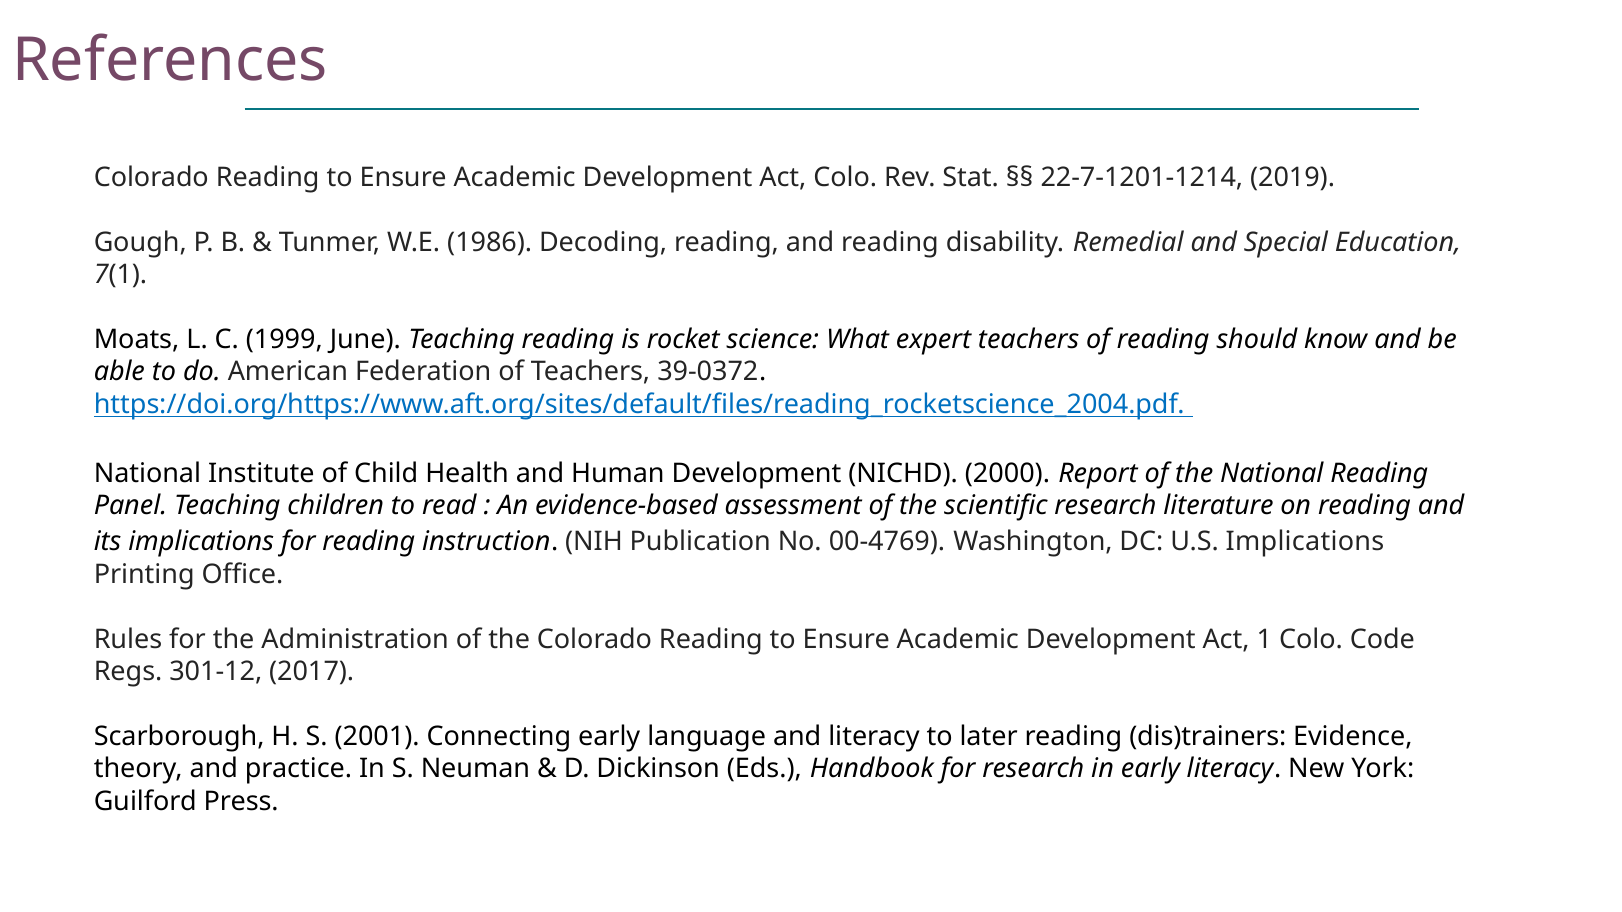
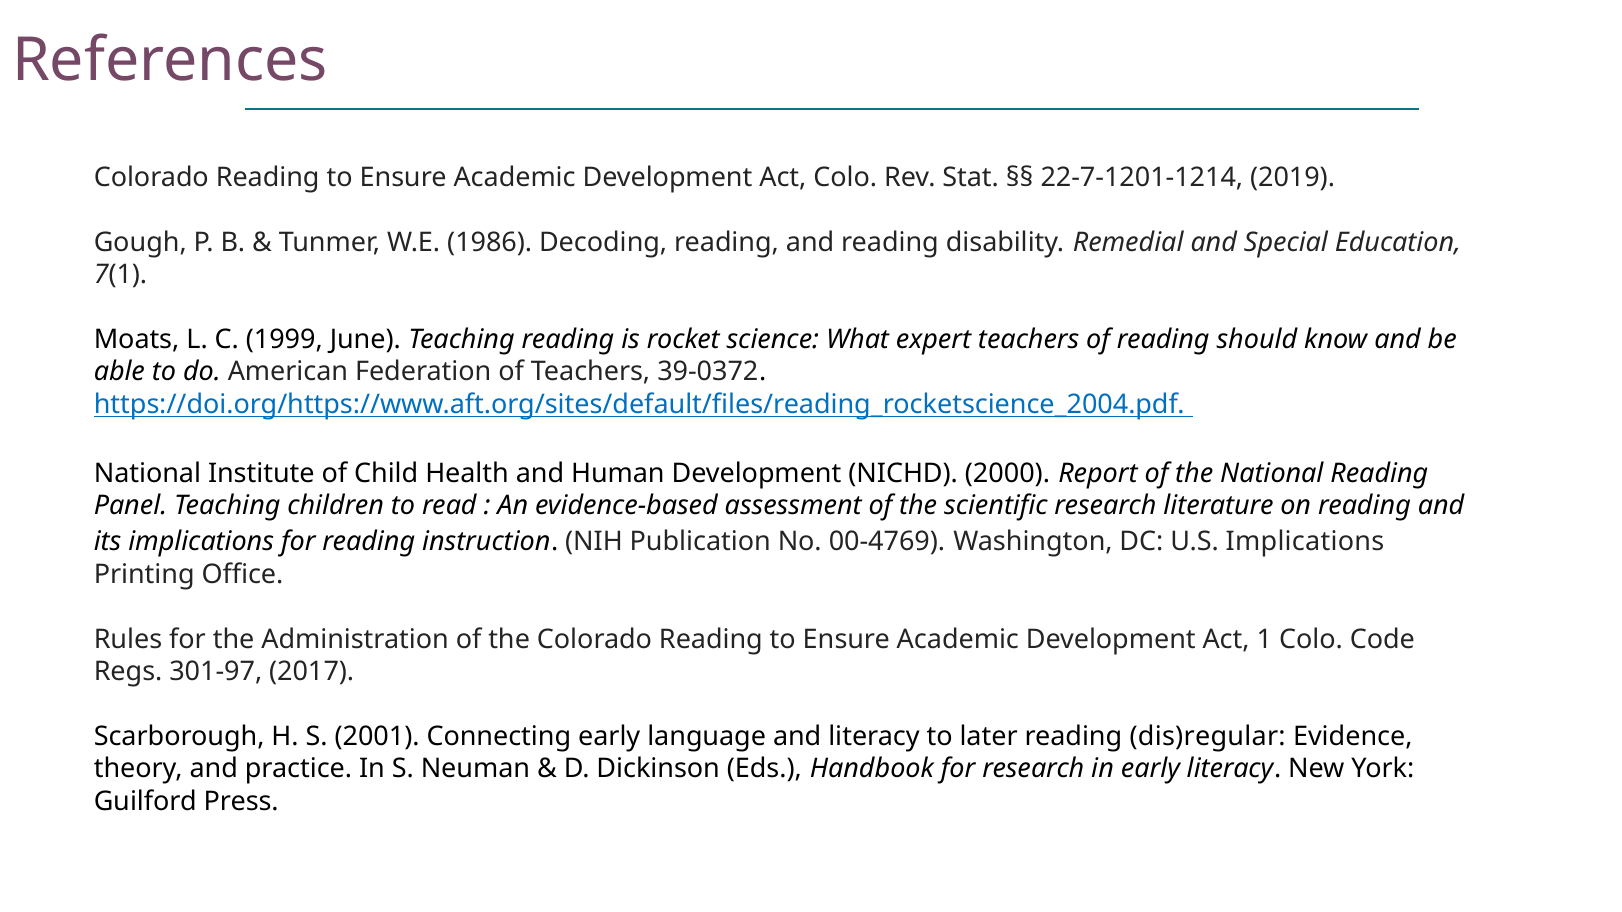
301-12: 301-12 -> 301-97
dis)trainers: dis)trainers -> dis)regular
